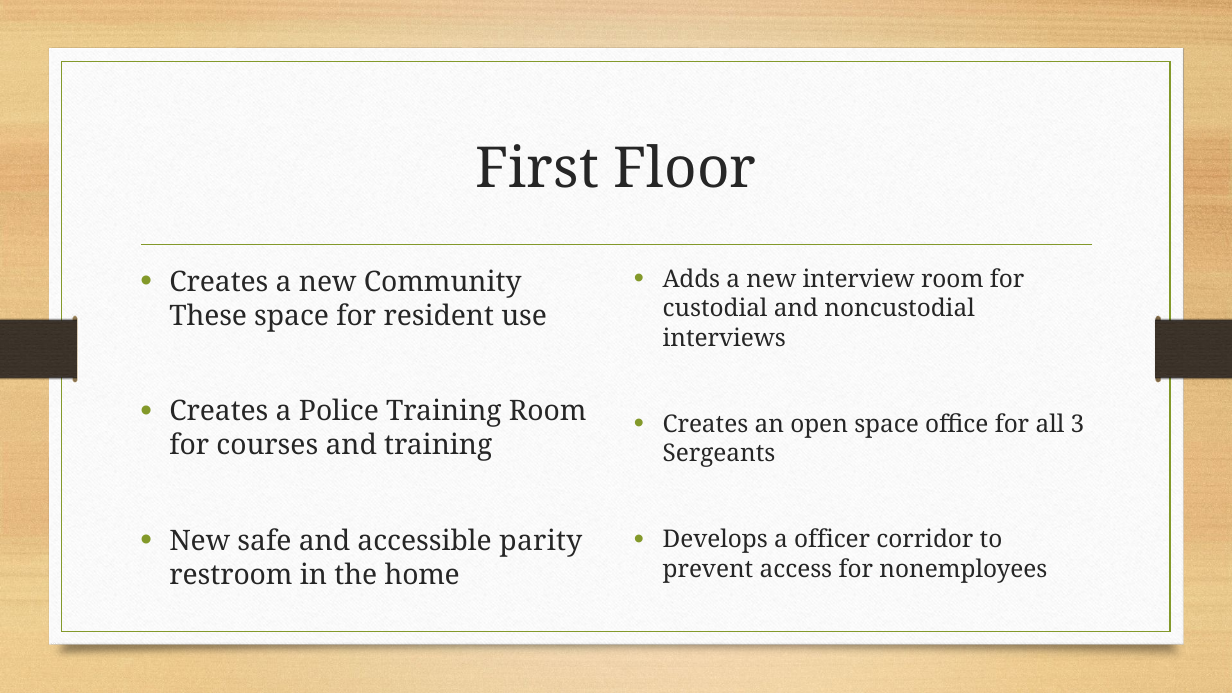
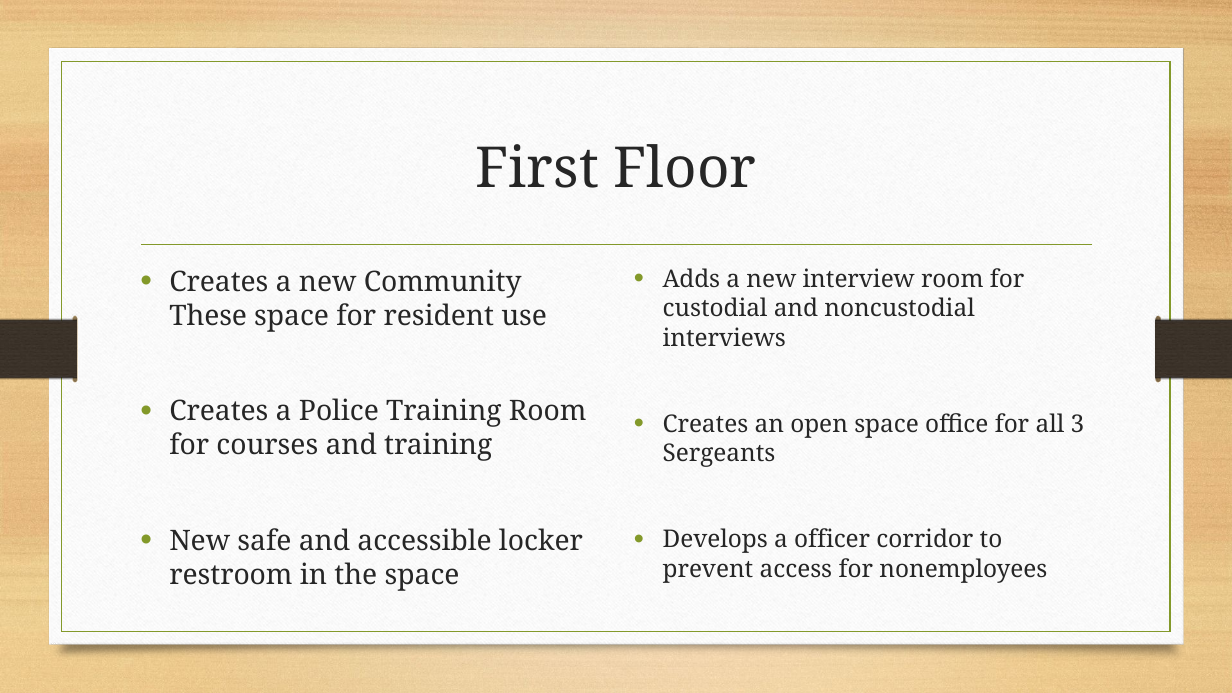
parity: parity -> locker
the home: home -> space
